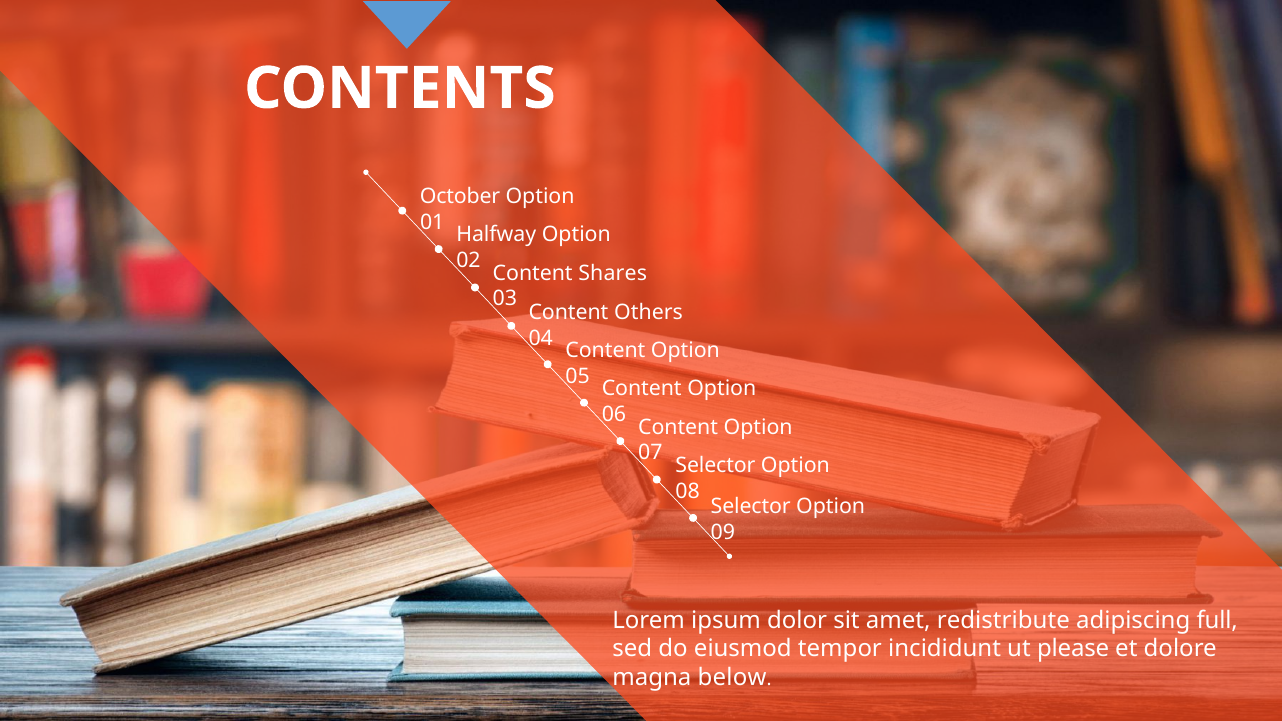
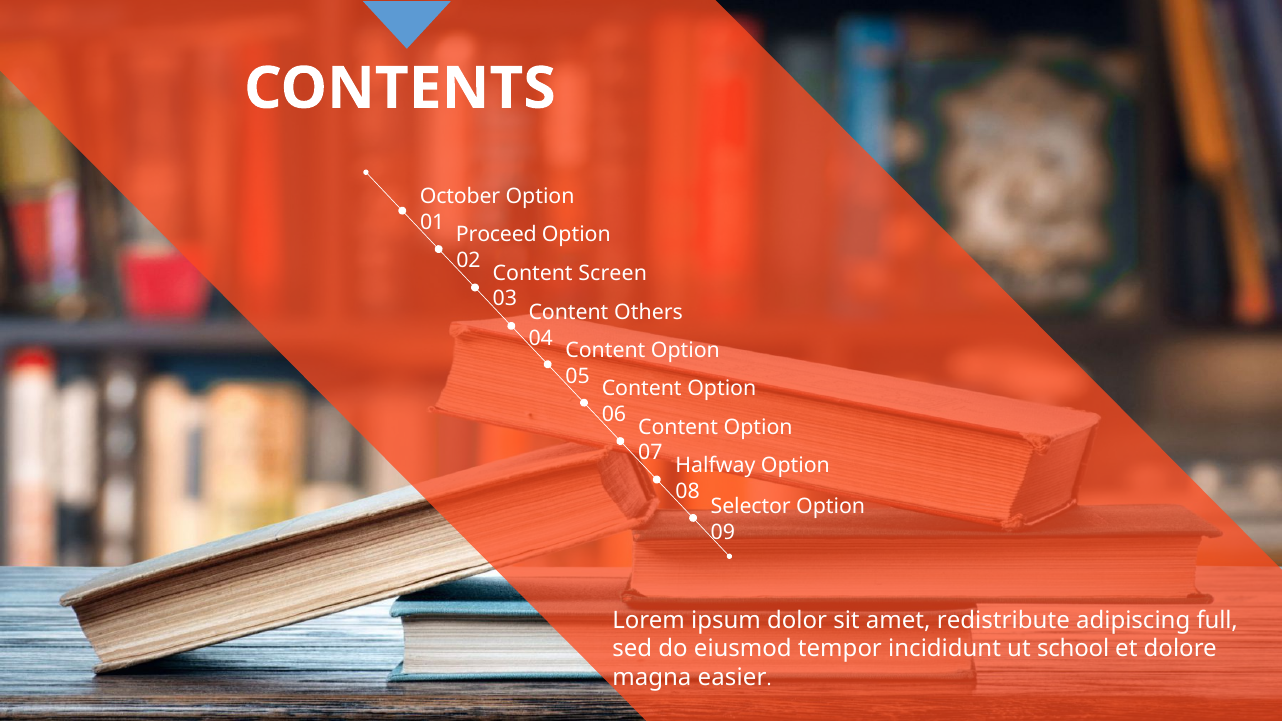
Halfway: Halfway -> Proceed
Shares: Shares -> Screen
Selector at (715, 466): Selector -> Halfway
please: please -> school
below: below -> easier
